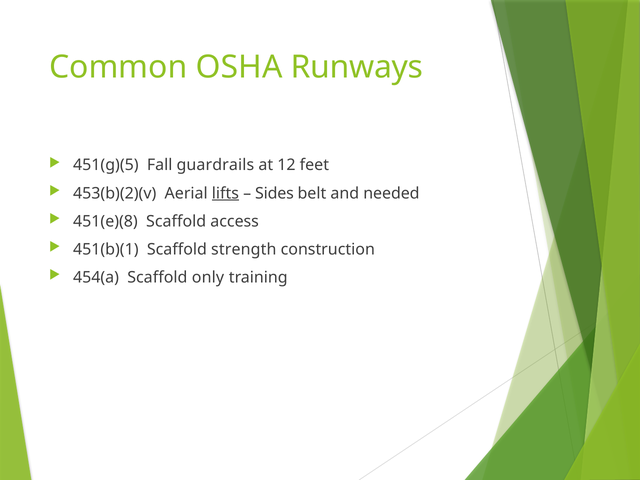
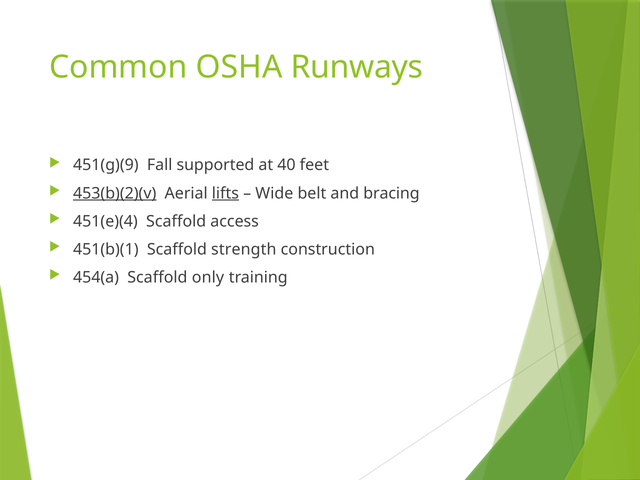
451(g)(5: 451(g)(5 -> 451(g)(9
guardrails: guardrails -> supported
12: 12 -> 40
453(b)(2)(v underline: none -> present
Sides: Sides -> Wide
needed: needed -> bracing
451(e)(8: 451(e)(8 -> 451(e)(4
